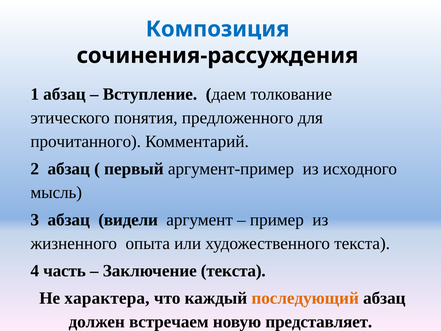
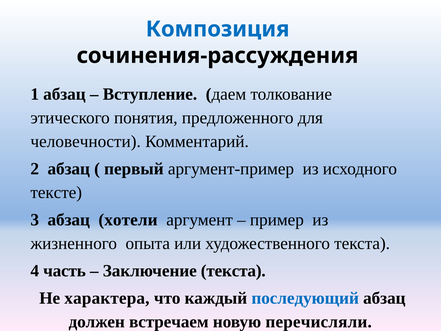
прочитанного: прочитанного -> человечности
мысль: мысль -> тексте
видели: видели -> хотели
последующий colour: orange -> blue
представляет: представляет -> перечисляли
